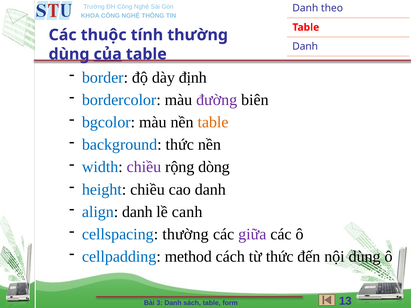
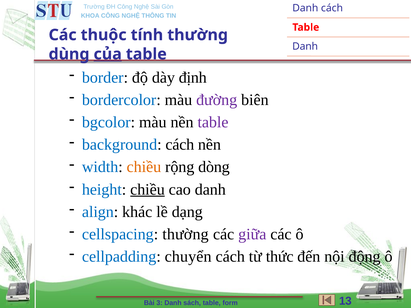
Danh theo: theo -> cách
table at (213, 122) colour: orange -> purple
background thức: thức -> cách
chiều at (144, 167) colour: purple -> orange
chiều at (147, 190) underline: none -> present
align danh: danh -> khác
canh: canh -> dạng
method: method -> chuyển
nội dùng: dùng -> động
